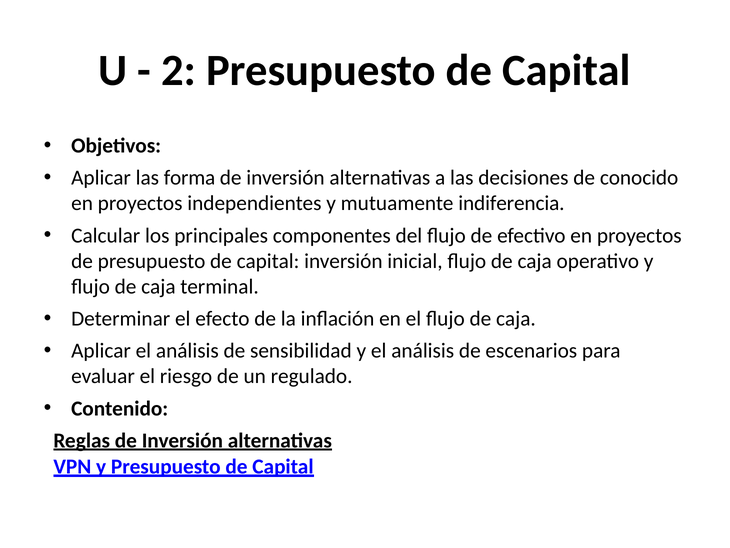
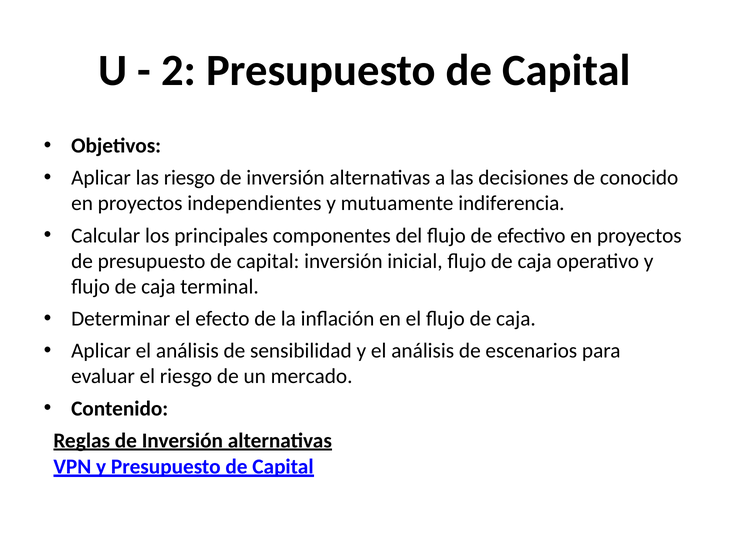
las forma: forma -> riesgo
regulado: regulado -> mercado
